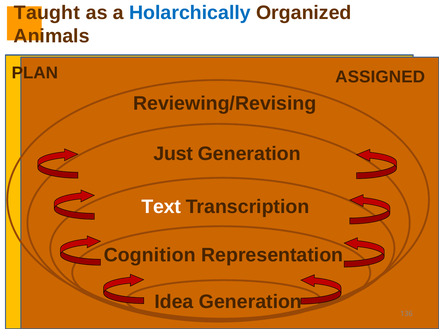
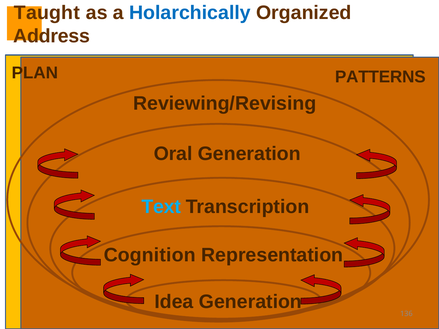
Animals: Animals -> Address
ASSIGNED: ASSIGNED -> PATTERNS
Just: Just -> Oral
Text colour: white -> light blue
